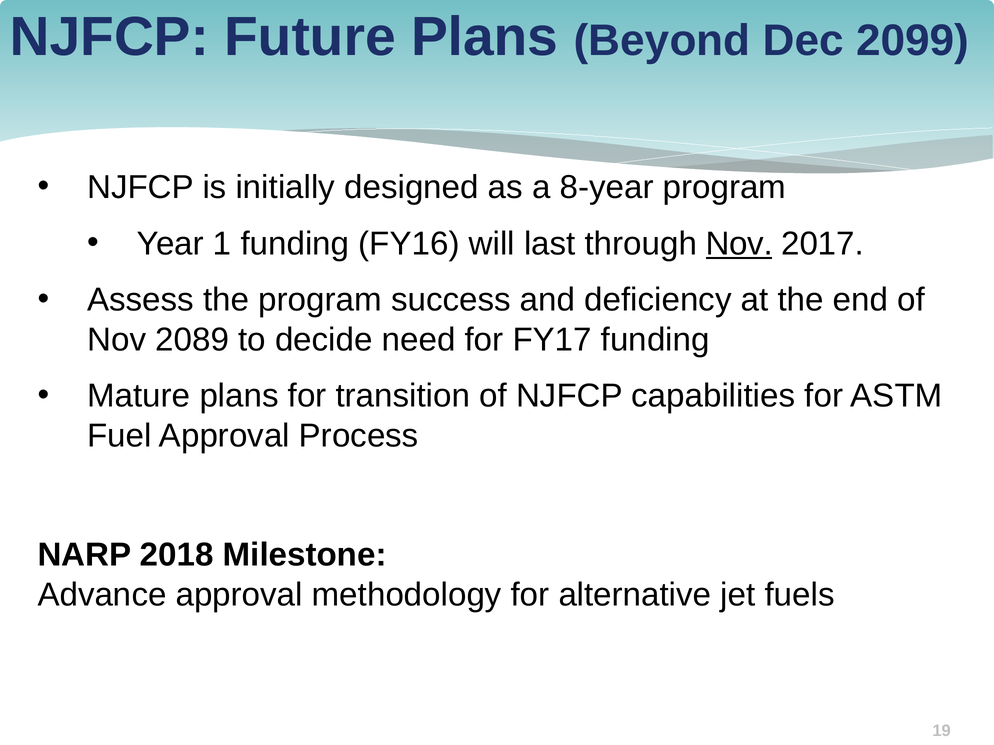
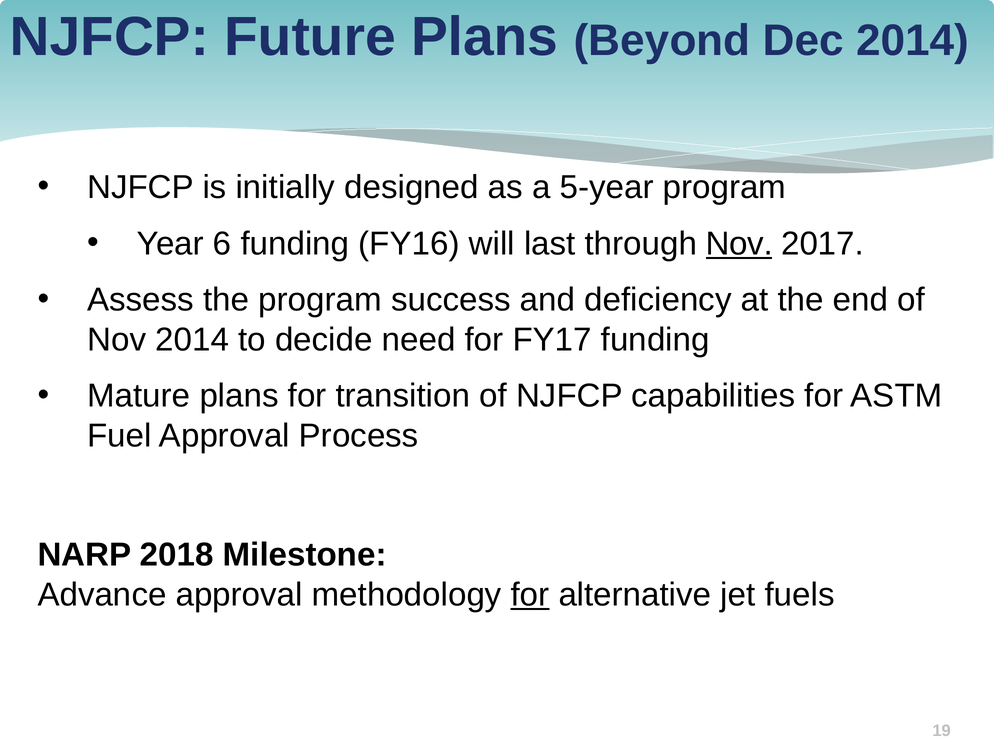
Dec 2099: 2099 -> 2014
8-year: 8-year -> 5-year
1: 1 -> 6
Nov 2089: 2089 -> 2014
for at (530, 595) underline: none -> present
